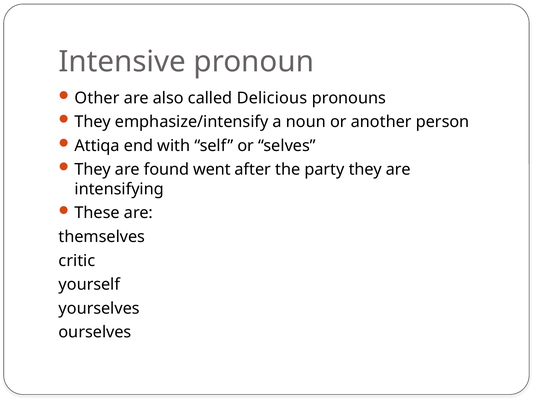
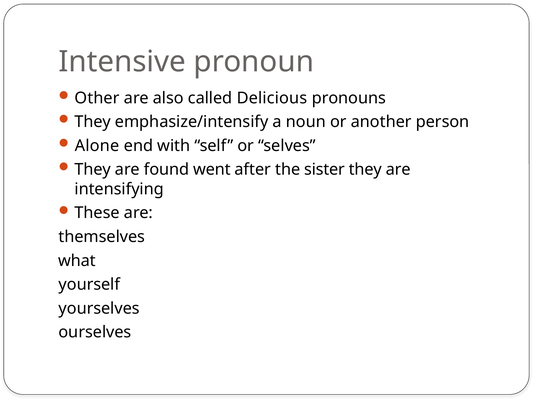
Attiqa: Attiqa -> Alone
party: party -> sister
critic: critic -> what
